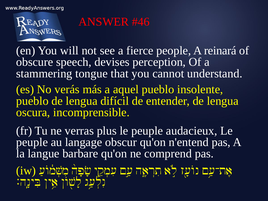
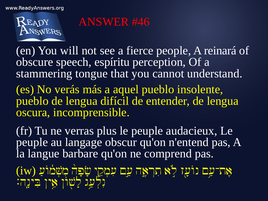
devises: devises -> espíritu
